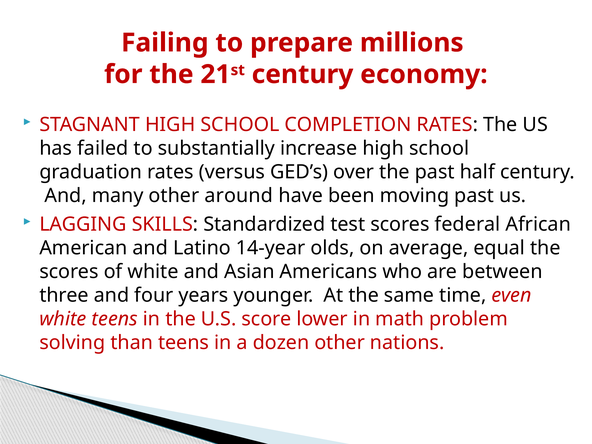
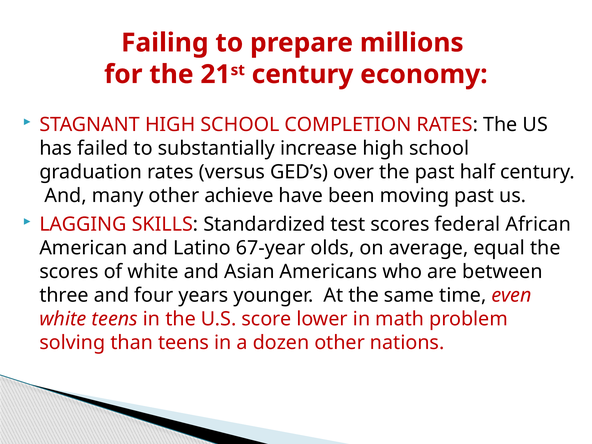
around: around -> achieve
14-year: 14-year -> 67-year
